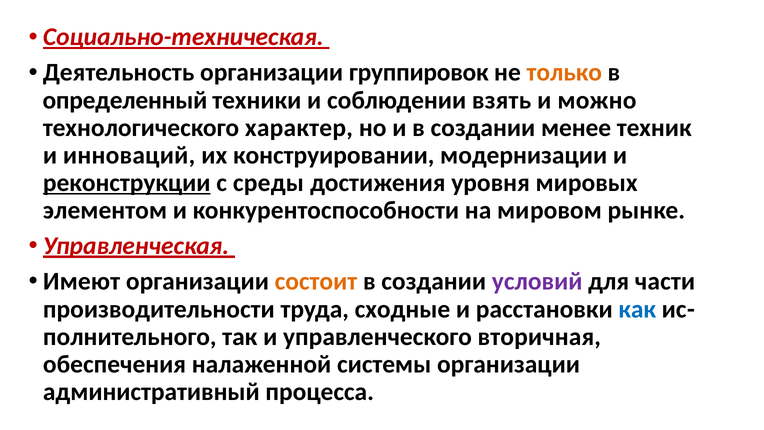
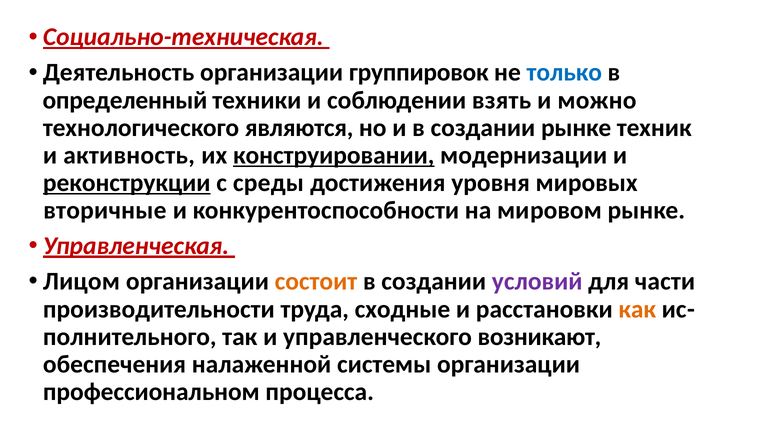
только colour: orange -> blue
характер: характер -> являются
создании менее: менее -> рынке
инноваций: инноваций -> активность
конструировании underline: none -> present
элементом: элементом -> вторичные
Имеют: Имеют -> Лицом
как colour: blue -> orange
вторичная: вторичная -> возникают
административный: административный -> профессиональном
